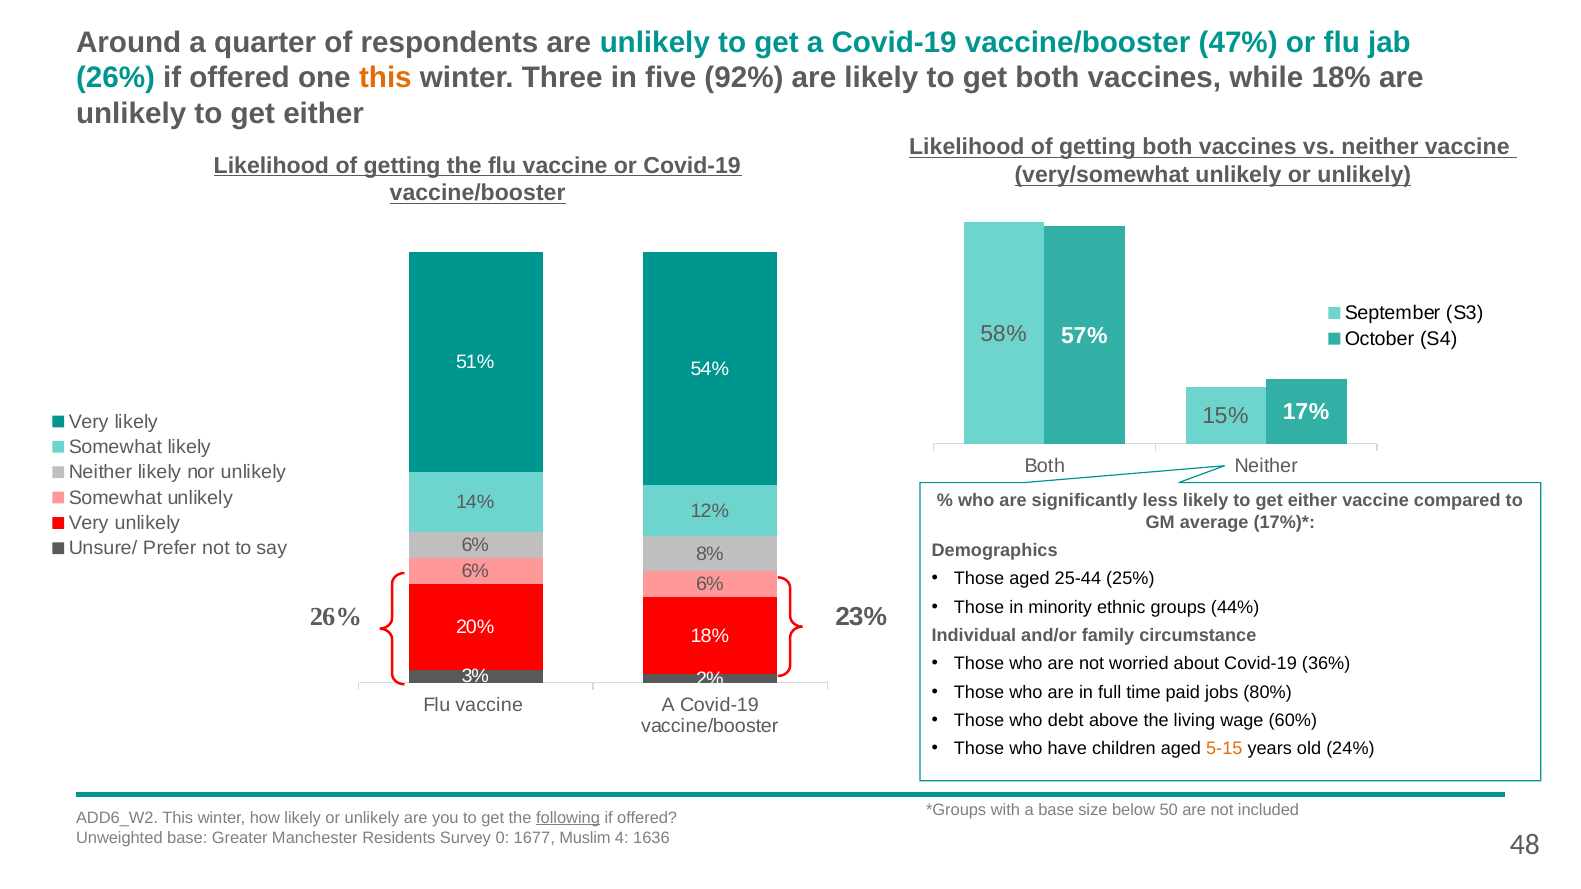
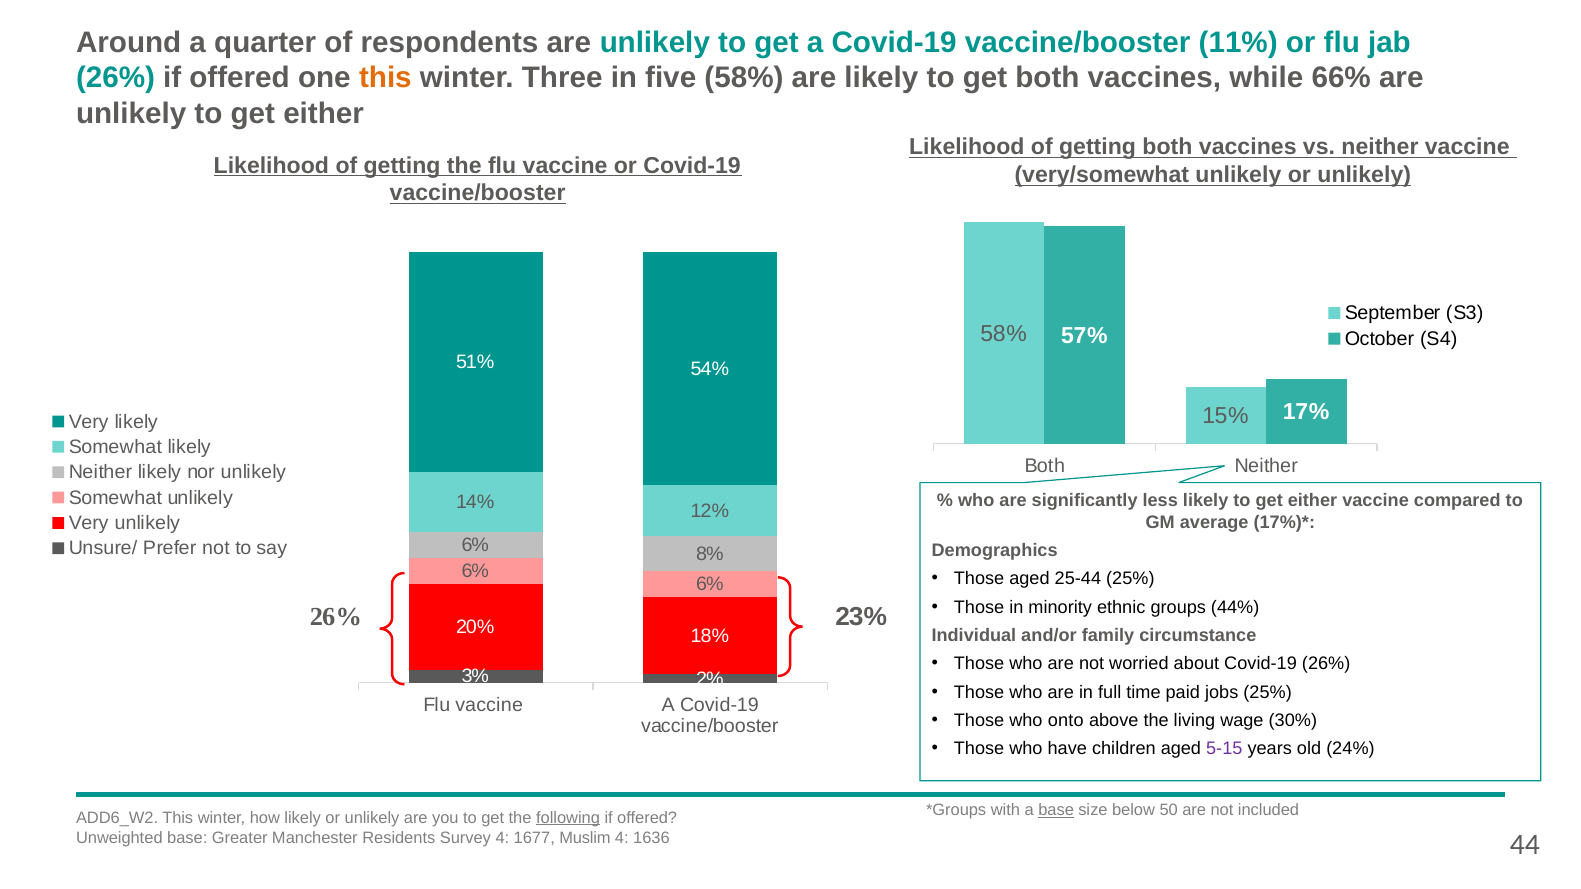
47%: 47% -> 11%
five 92%: 92% -> 58%
while 18%: 18% -> 66%
Covid-19 36%: 36% -> 26%
jobs 80%: 80% -> 25%
debt: debt -> onto
60%: 60% -> 30%
5-15 colour: orange -> purple
base at (1056, 810) underline: none -> present
Survey 0: 0 -> 4
48: 48 -> 44
